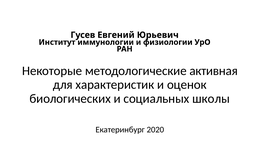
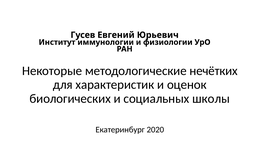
активная: активная -> нечётких
